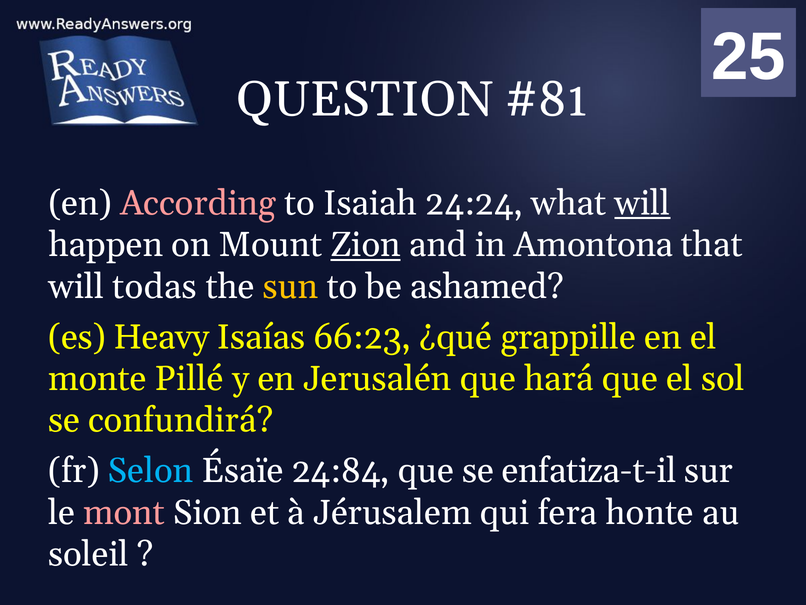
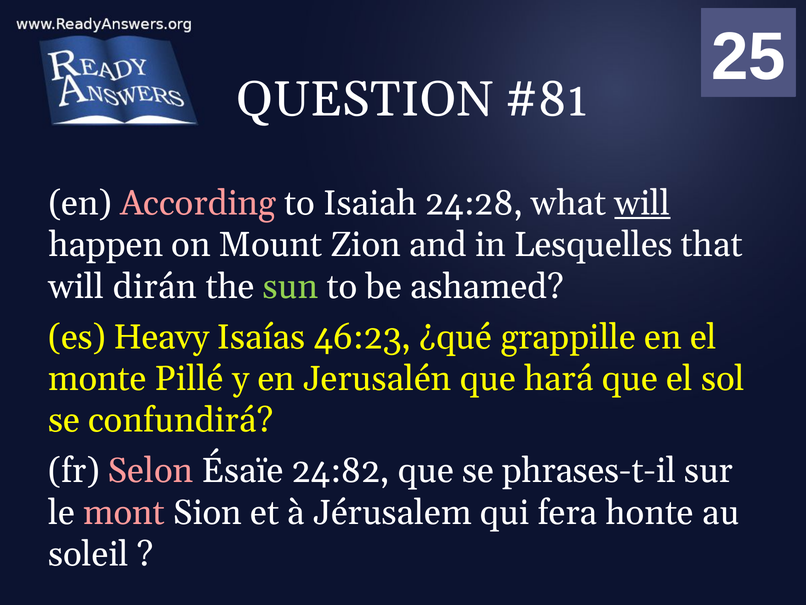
24:24: 24:24 -> 24:28
Zion underline: present -> none
Amontona: Amontona -> Lesquelles
todas: todas -> dirán
sun colour: yellow -> light green
66:23: 66:23 -> 46:23
Selon colour: light blue -> pink
24:84: 24:84 -> 24:82
enfatiza-t-il: enfatiza-t-il -> phrases-t-il
